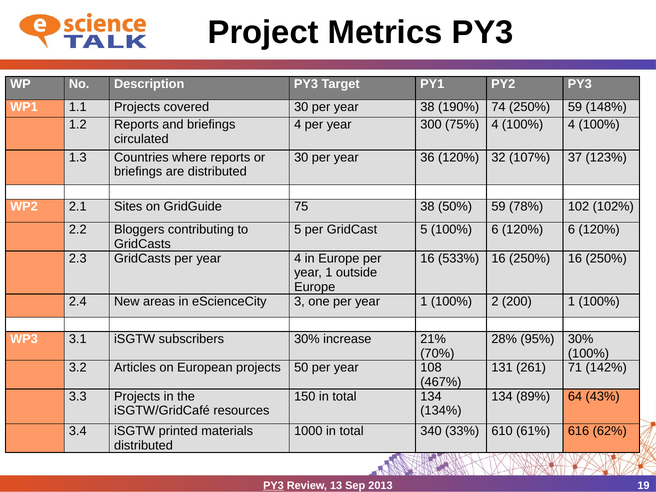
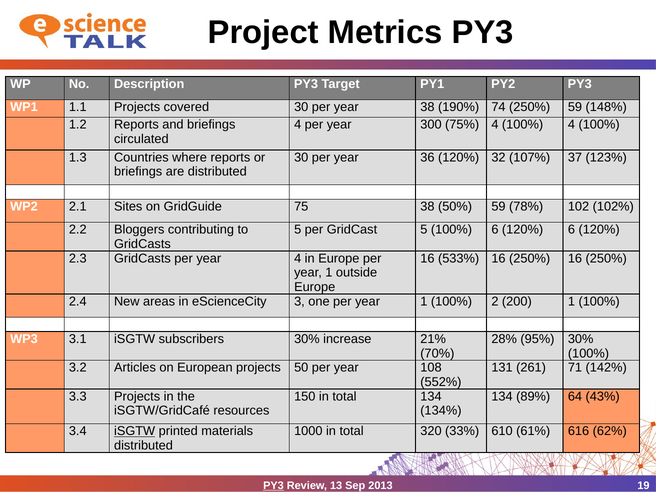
467%: 467% -> 552%
iSGTW at (135, 431) underline: none -> present
340: 340 -> 320
